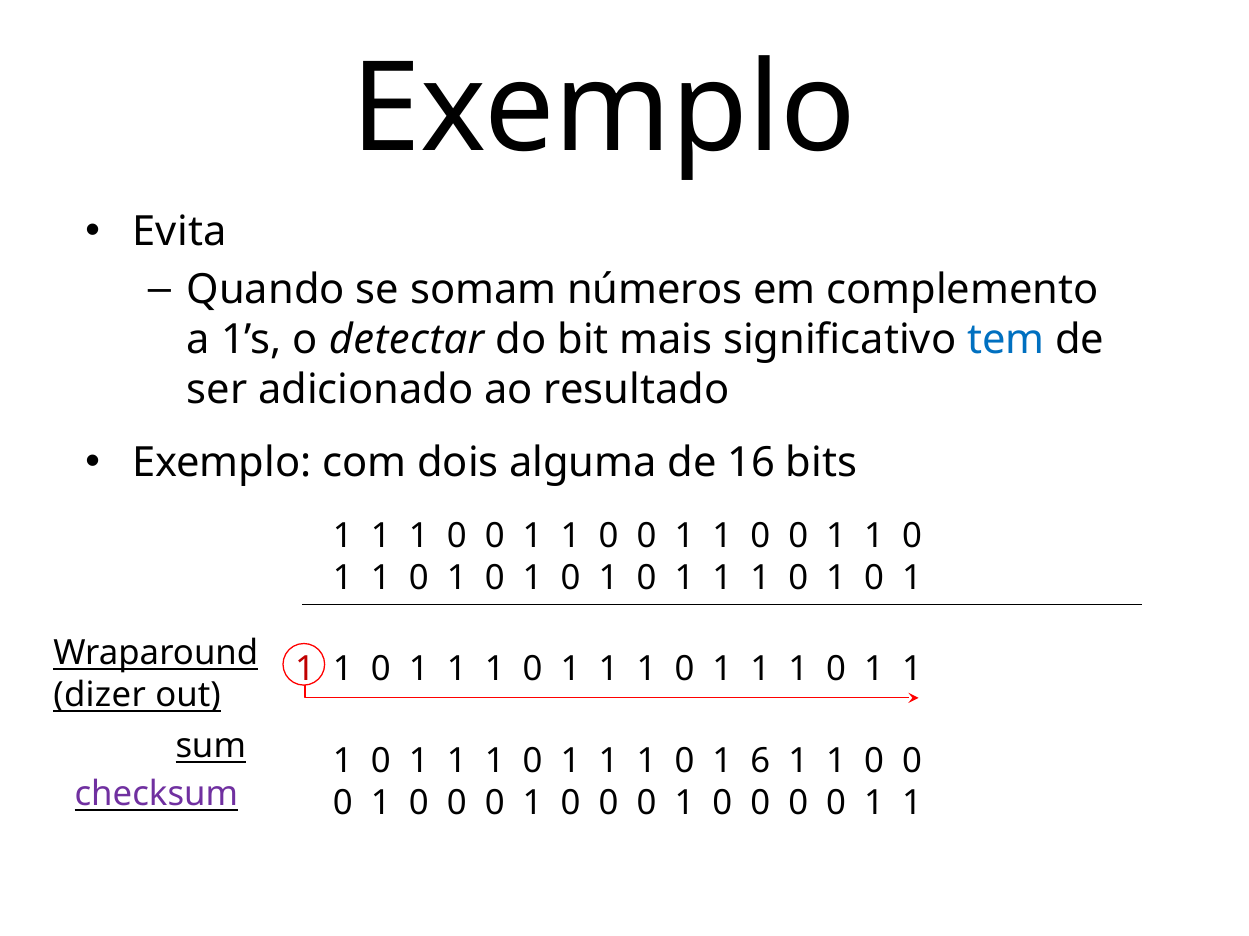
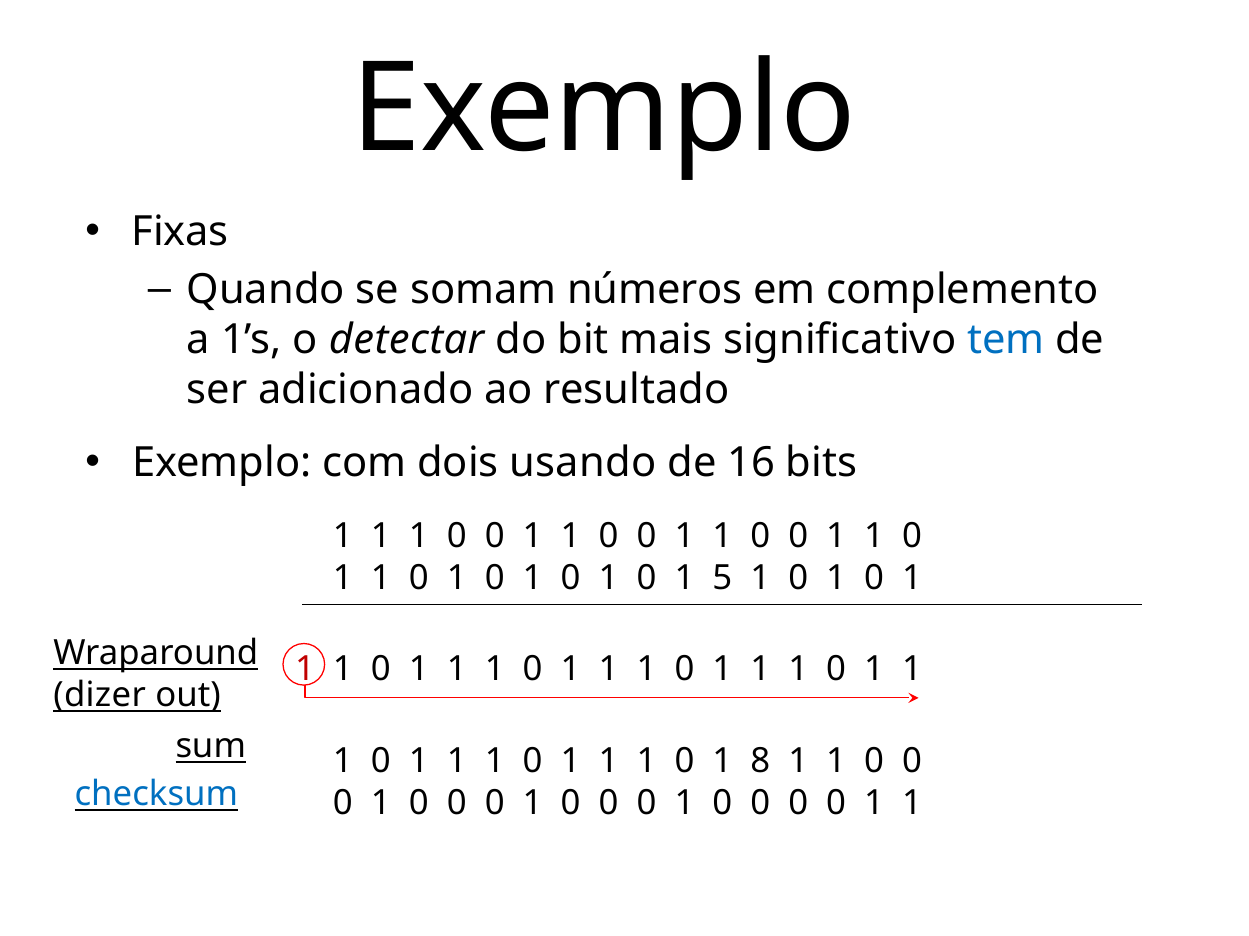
Evita: Evita -> Fixas
alguma: alguma -> usando
1 at (722, 578): 1 -> 5
6: 6 -> 8
checksum colour: purple -> blue
